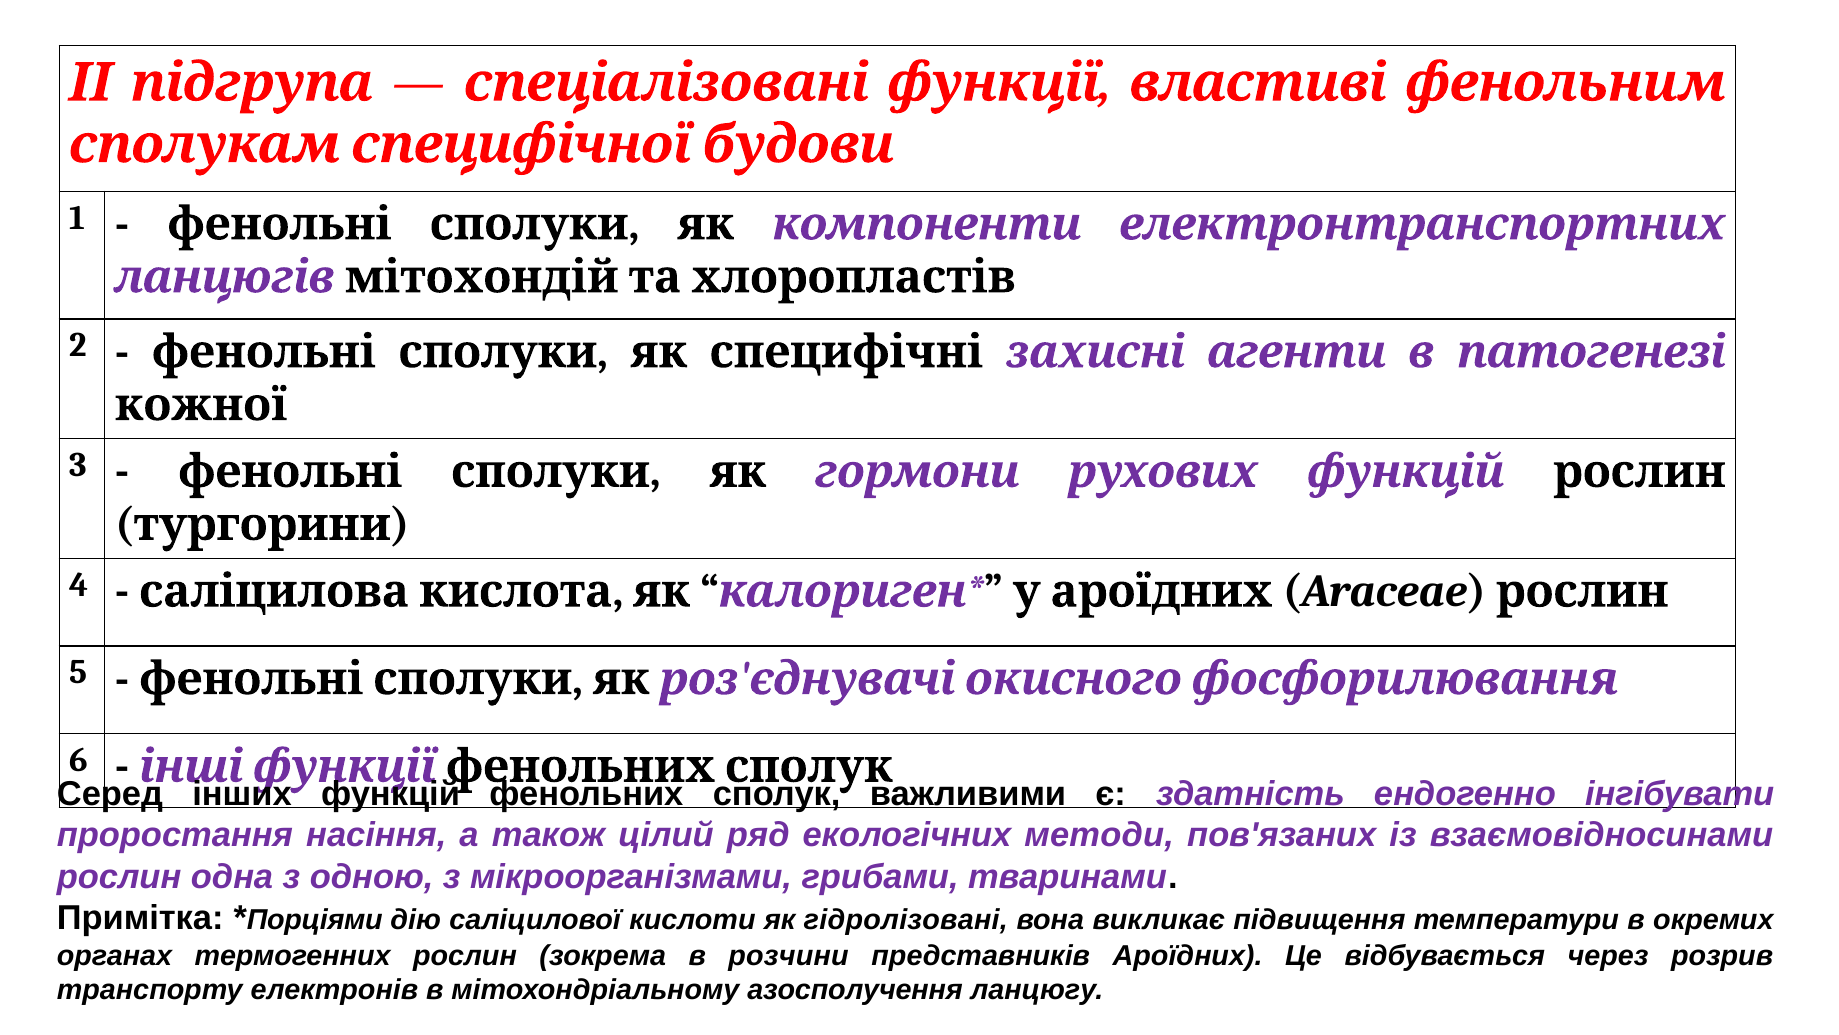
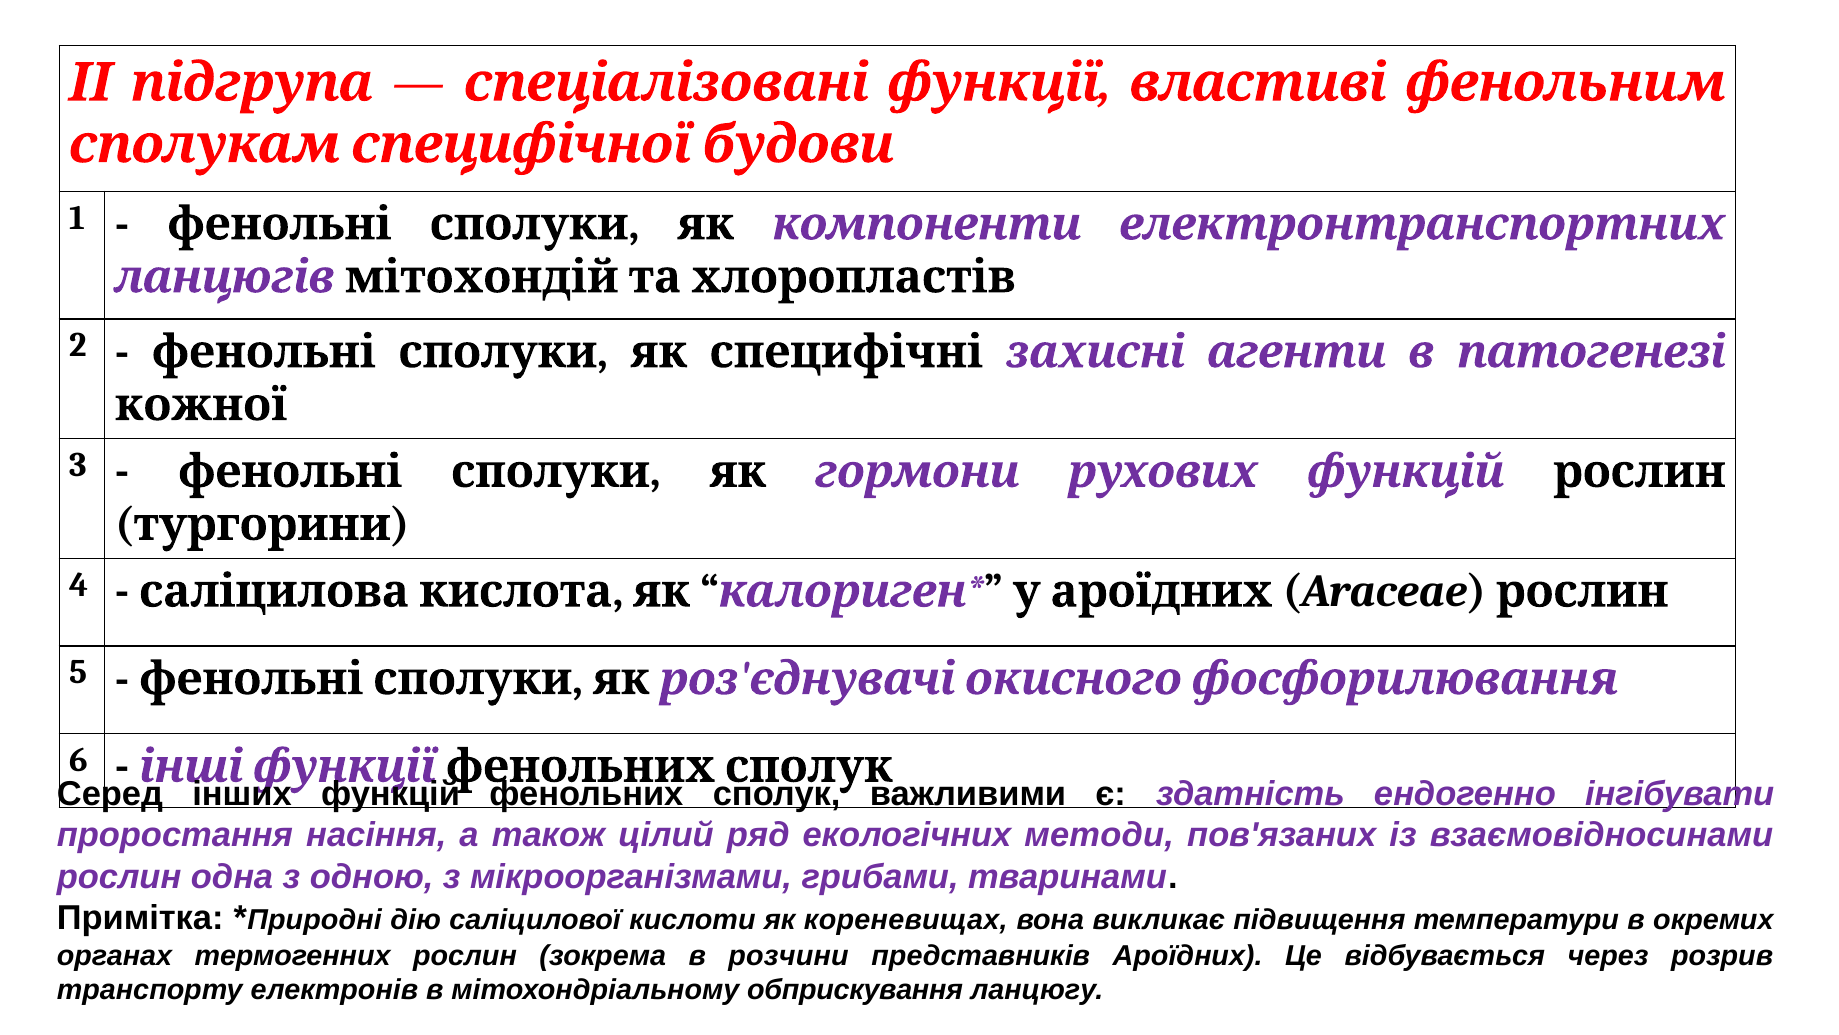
Порціями: Порціями -> Природні
гідролізовані: гідролізовані -> кореневищах
азосполучення: азосполучення -> обприскування
